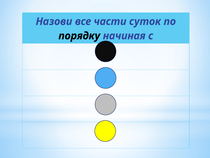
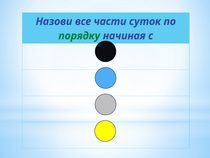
порядку colour: black -> green
